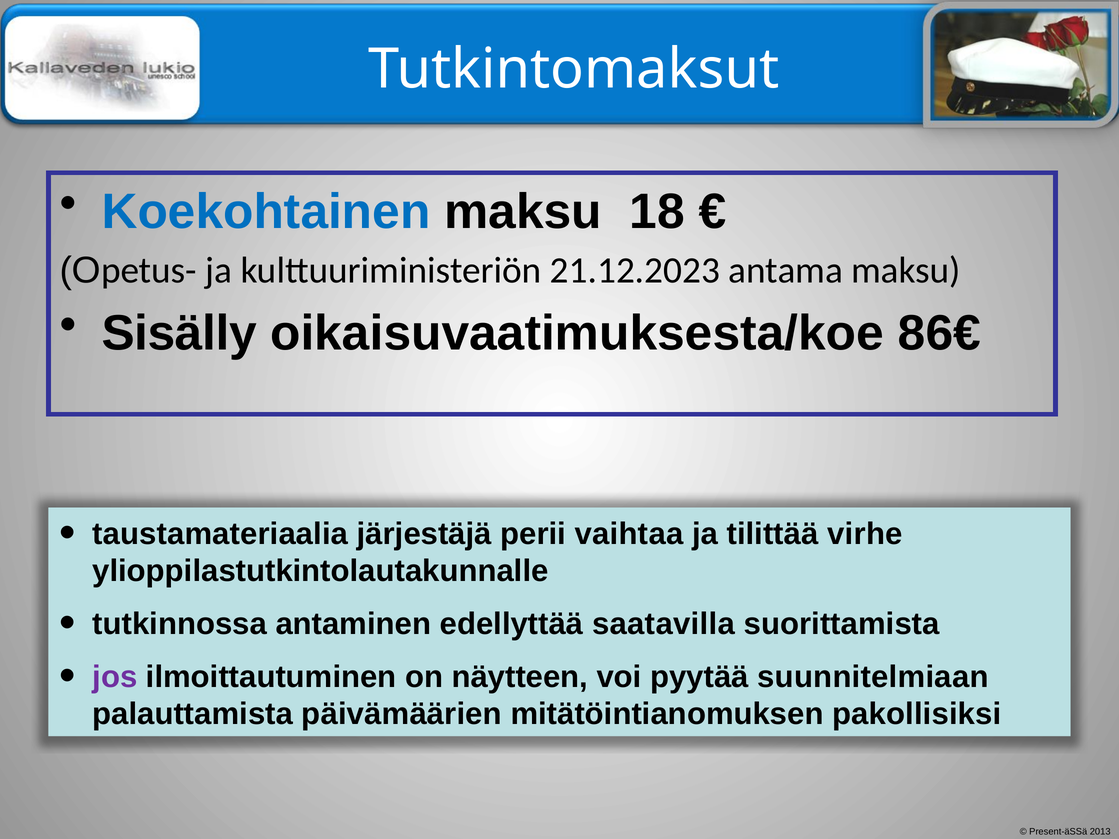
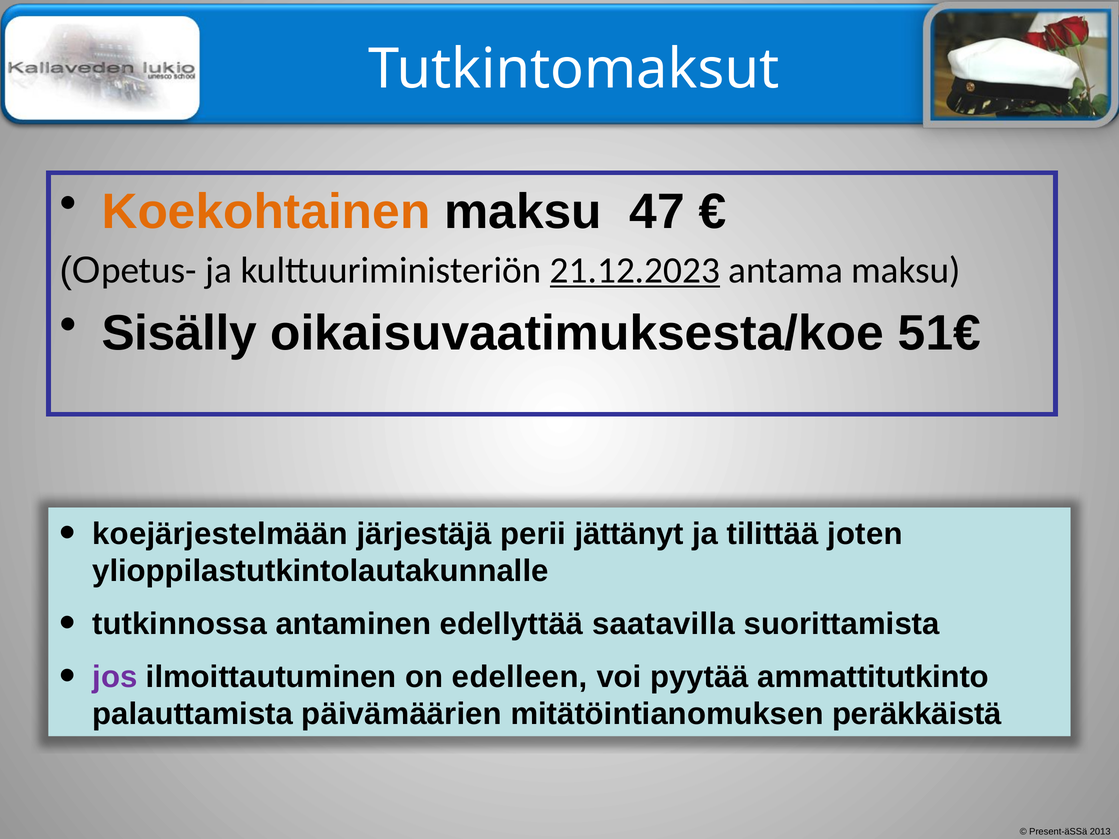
Koekohtainen colour: blue -> orange
18: 18 -> 47
21.12.2023 underline: none -> present
86€: 86€ -> 51€
taustamateriaalia: taustamateriaalia -> koejärjestelmään
vaihtaa: vaihtaa -> jättänyt
virhe: virhe -> joten
näytteen: näytteen -> edelleen
suunnitelmiaan: suunnitelmiaan -> ammattitutkinto
pakollisiksi: pakollisiksi -> peräkkäistä
